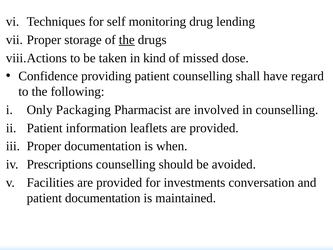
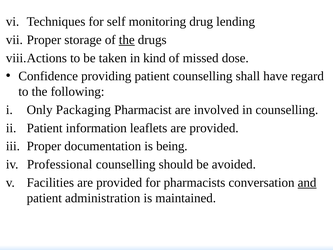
when: when -> being
Prescriptions: Prescriptions -> Professional
investments: investments -> pharmacists
and underline: none -> present
patient documentation: documentation -> administration
